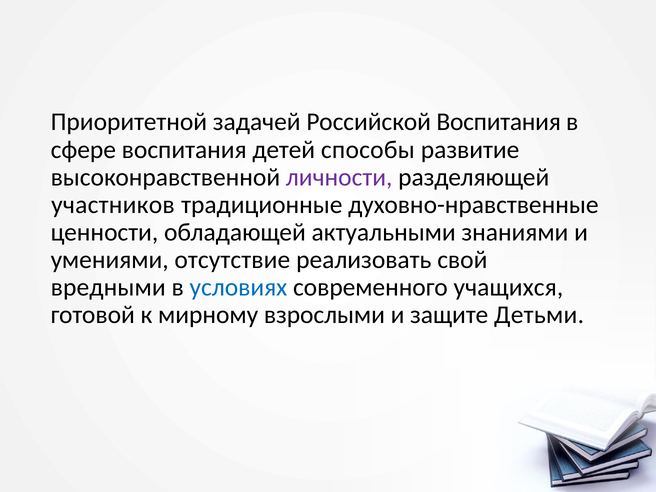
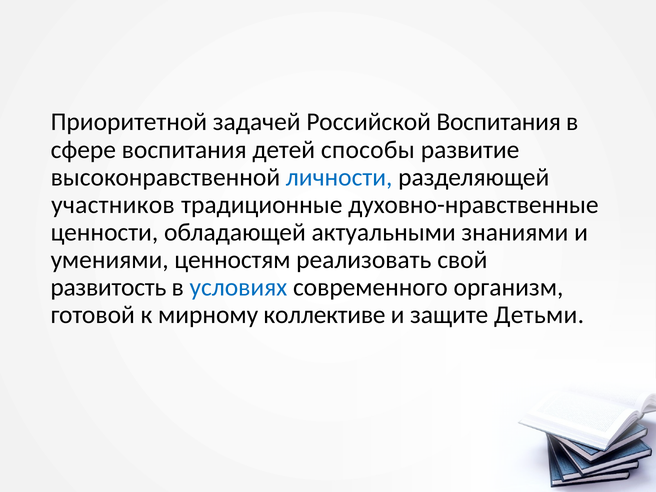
личности colour: purple -> blue
отсутствие: отсутствие -> ценностям
вредными: вредными -> развитость
учащихся: учащихся -> организм
взрослыми: взрослыми -> коллективе
